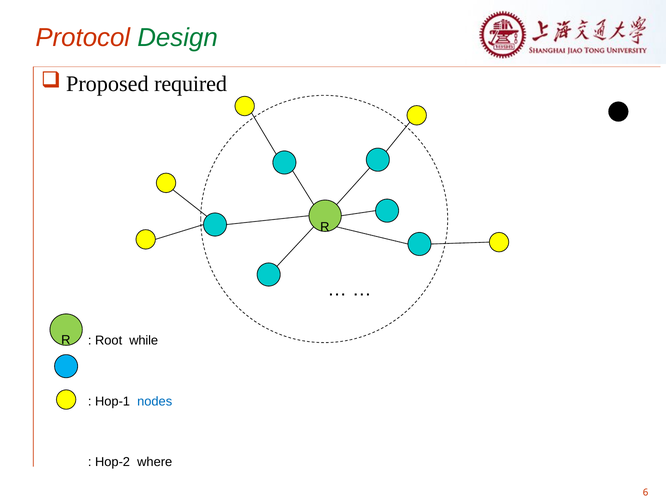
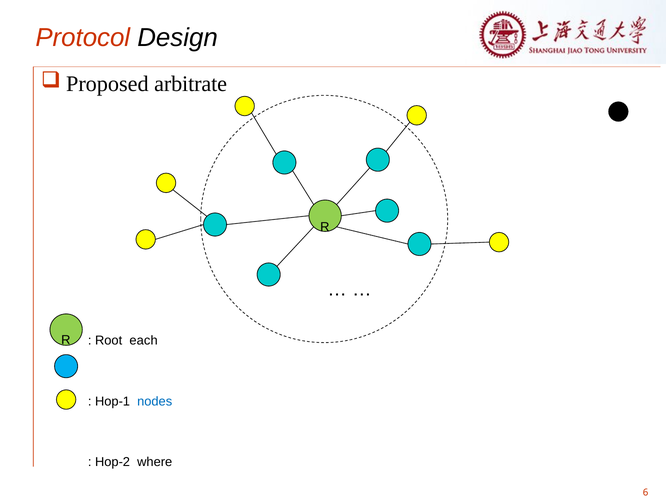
Design colour: green -> black
required: required -> arbitrate
while: while -> each
